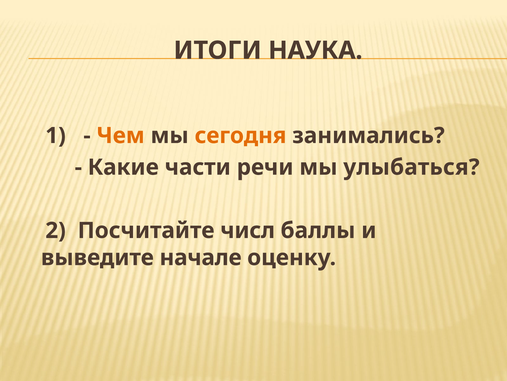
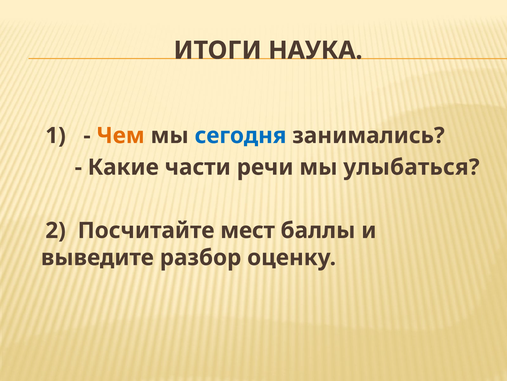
сегодня colour: orange -> blue
числ: числ -> мест
начале: начале -> разбор
